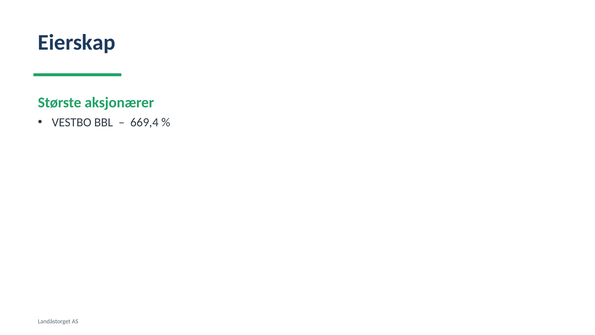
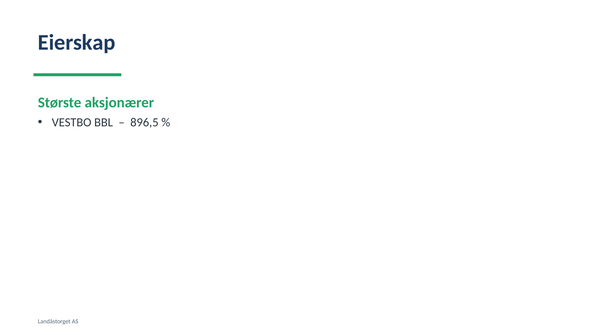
669,4: 669,4 -> 896,5
